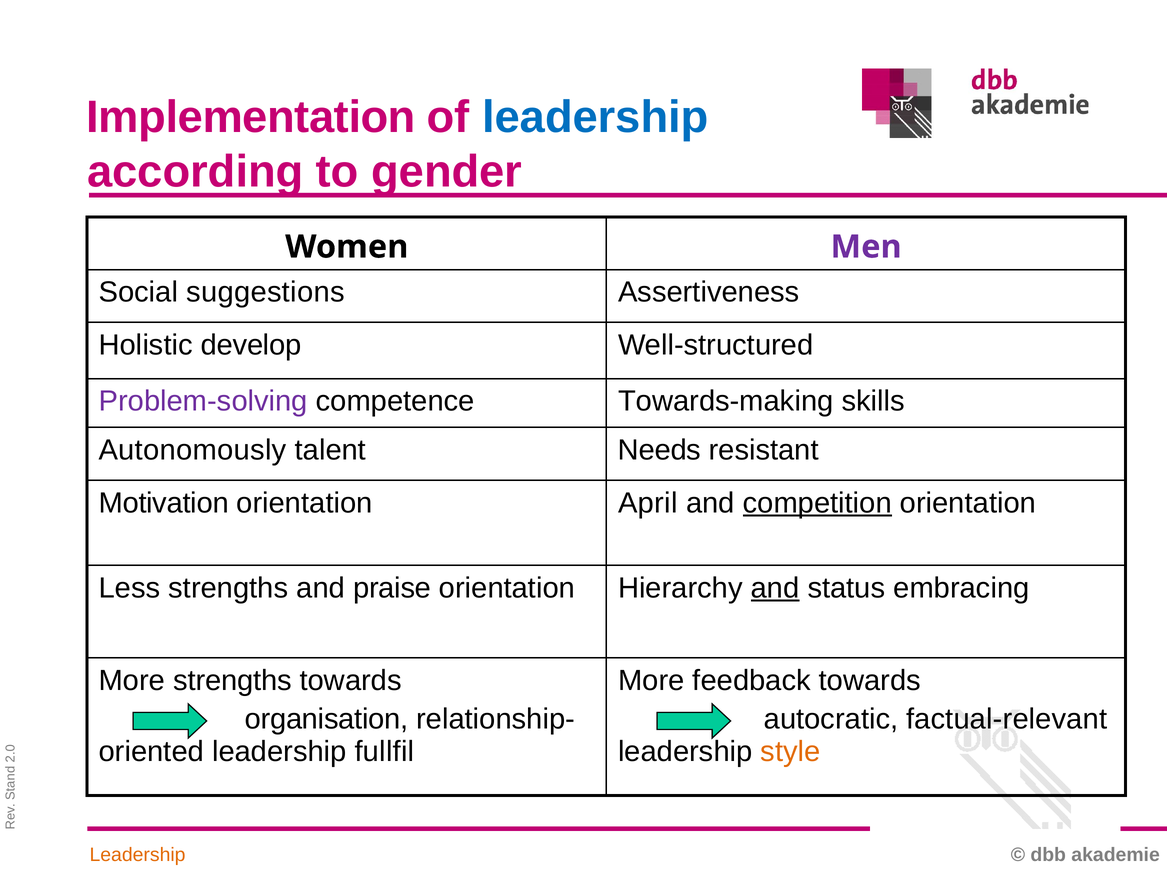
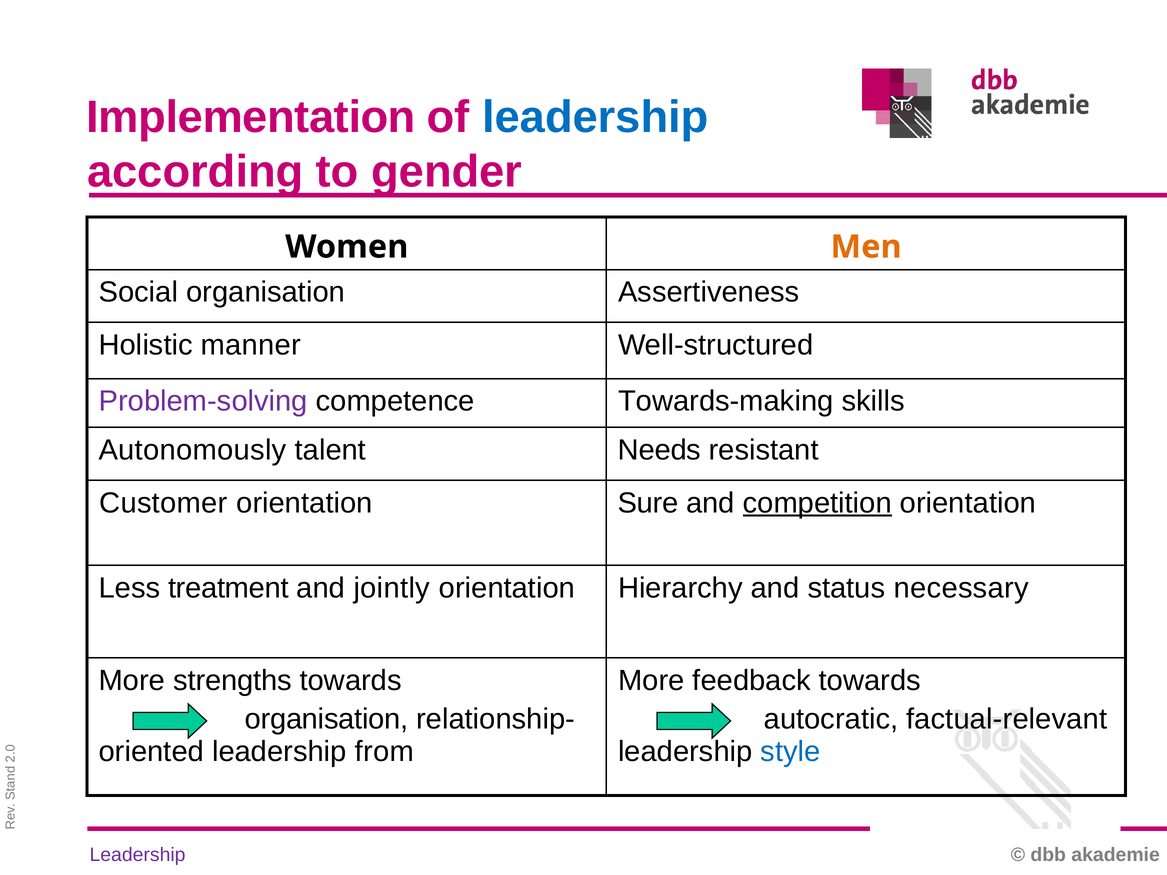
Men colour: purple -> orange
Social suggestions: suggestions -> organisation
develop: develop -> manner
Motivation: Motivation -> Customer
April: April -> Sure
Less strengths: strengths -> treatment
praise: praise -> jointly
and at (775, 588) underline: present -> none
embracing: embracing -> necessary
fullfil: fullfil -> from
style colour: orange -> blue
Leadership at (138, 855) colour: orange -> purple
